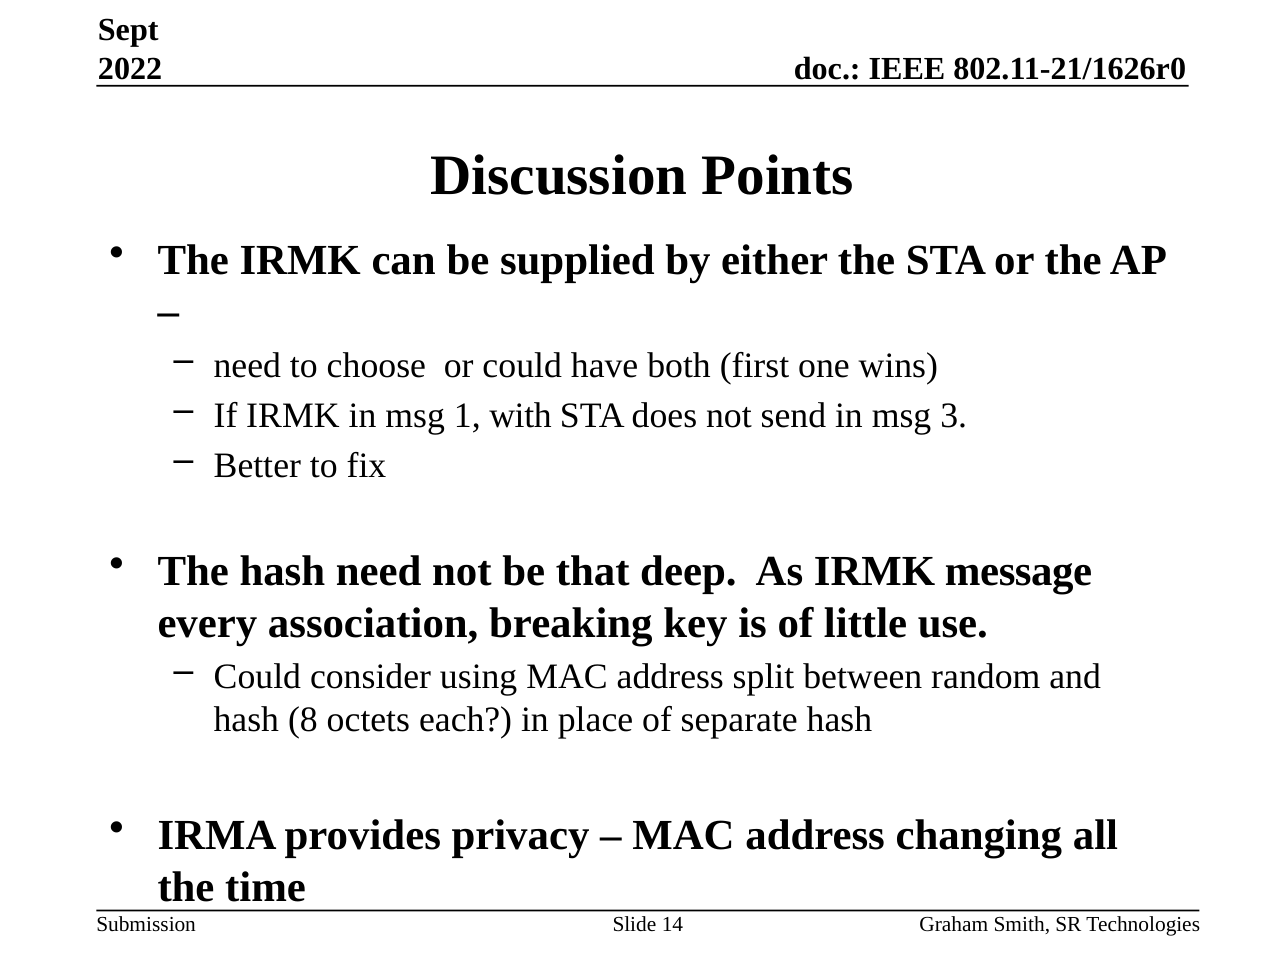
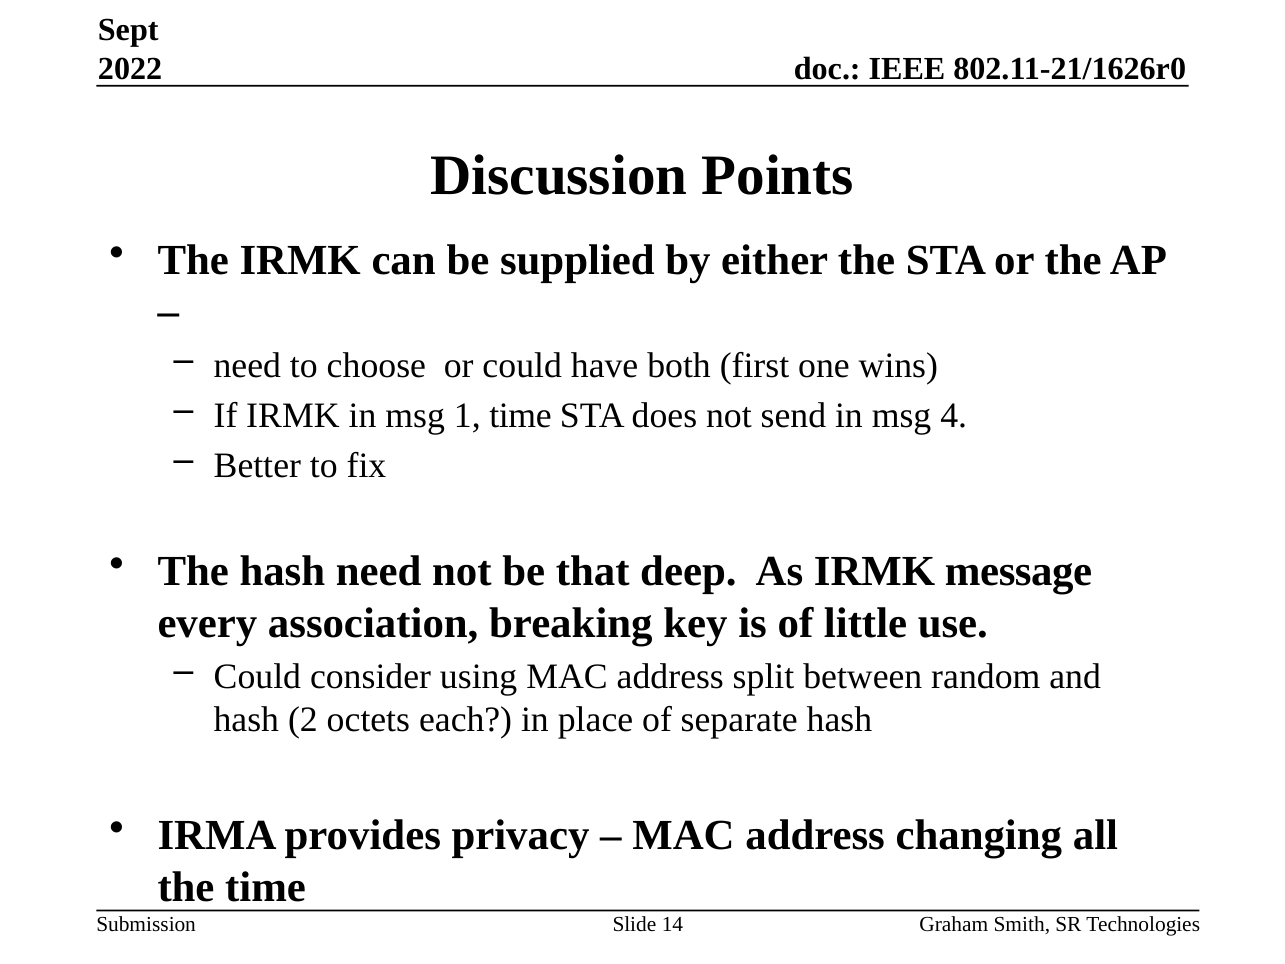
1 with: with -> time
3: 3 -> 4
8: 8 -> 2
